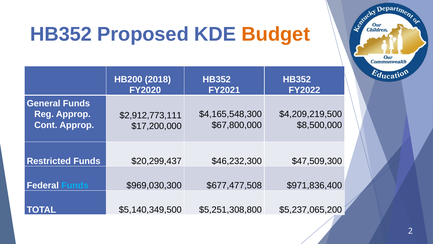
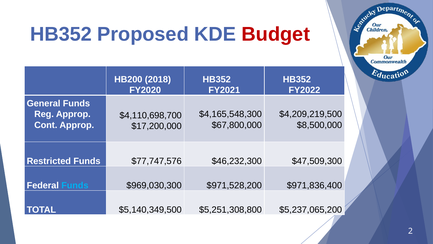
Budget colour: orange -> red
$2,912,773,111: $2,912,773,111 -> $4,110,698,700
$20,299,437: $20,299,437 -> $77,747,576
$677,477,508: $677,477,508 -> $971,528,200
